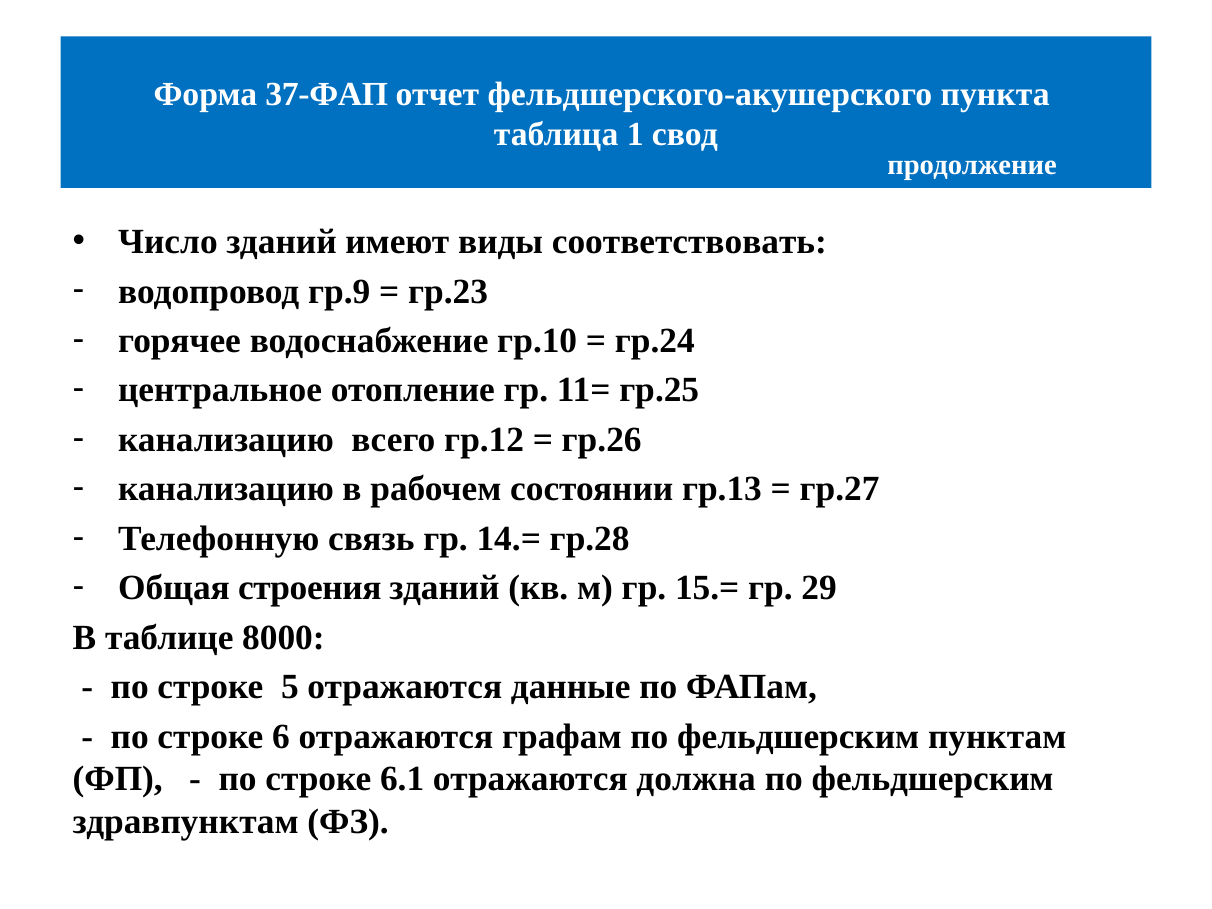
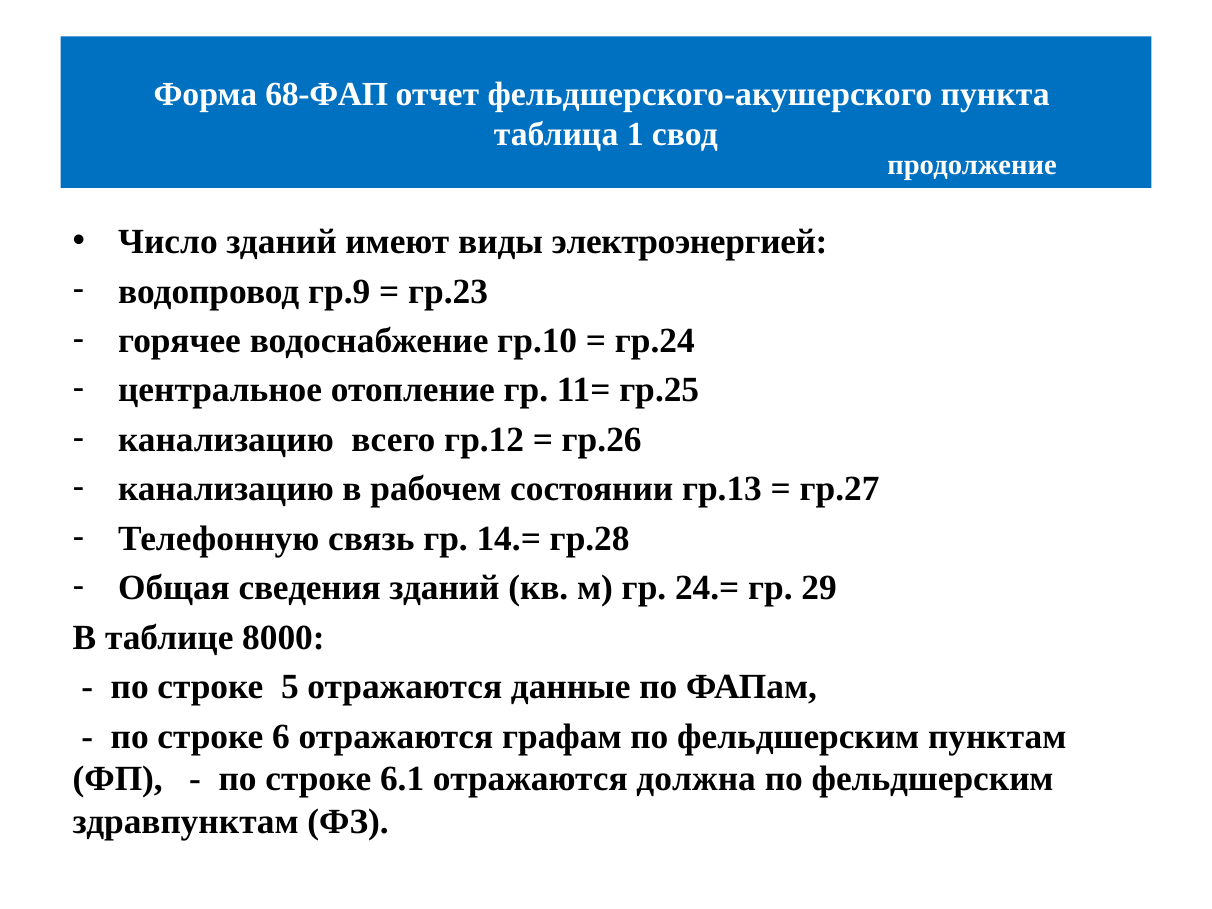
37-ФАП: 37-ФАП -> 68-ФАП
соответствовать: соответствовать -> электроэнергией
строения: строения -> сведения
15.=: 15.= -> 24.=
